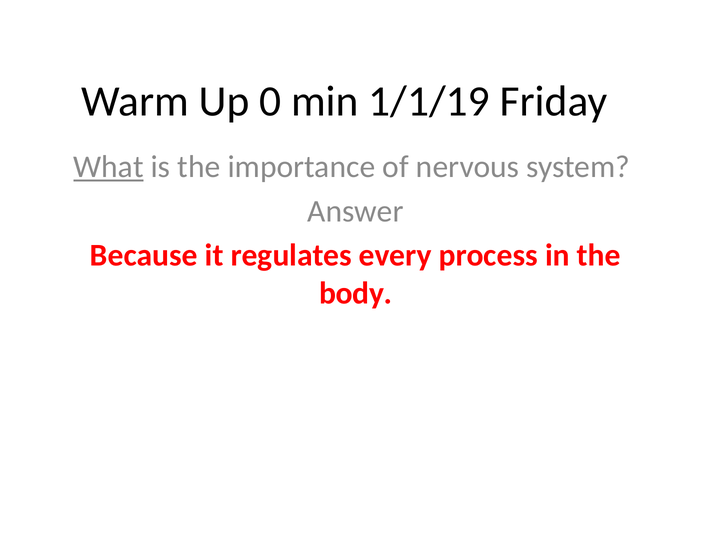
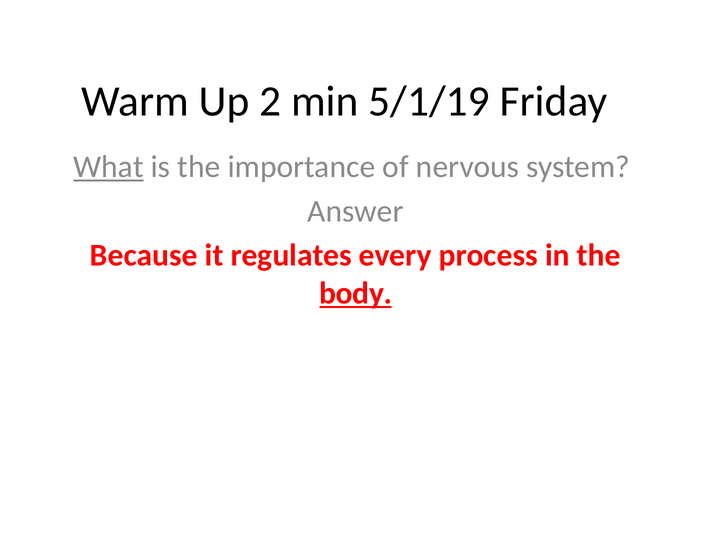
0: 0 -> 2
1/1/19: 1/1/19 -> 5/1/19
body underline: none -> present
